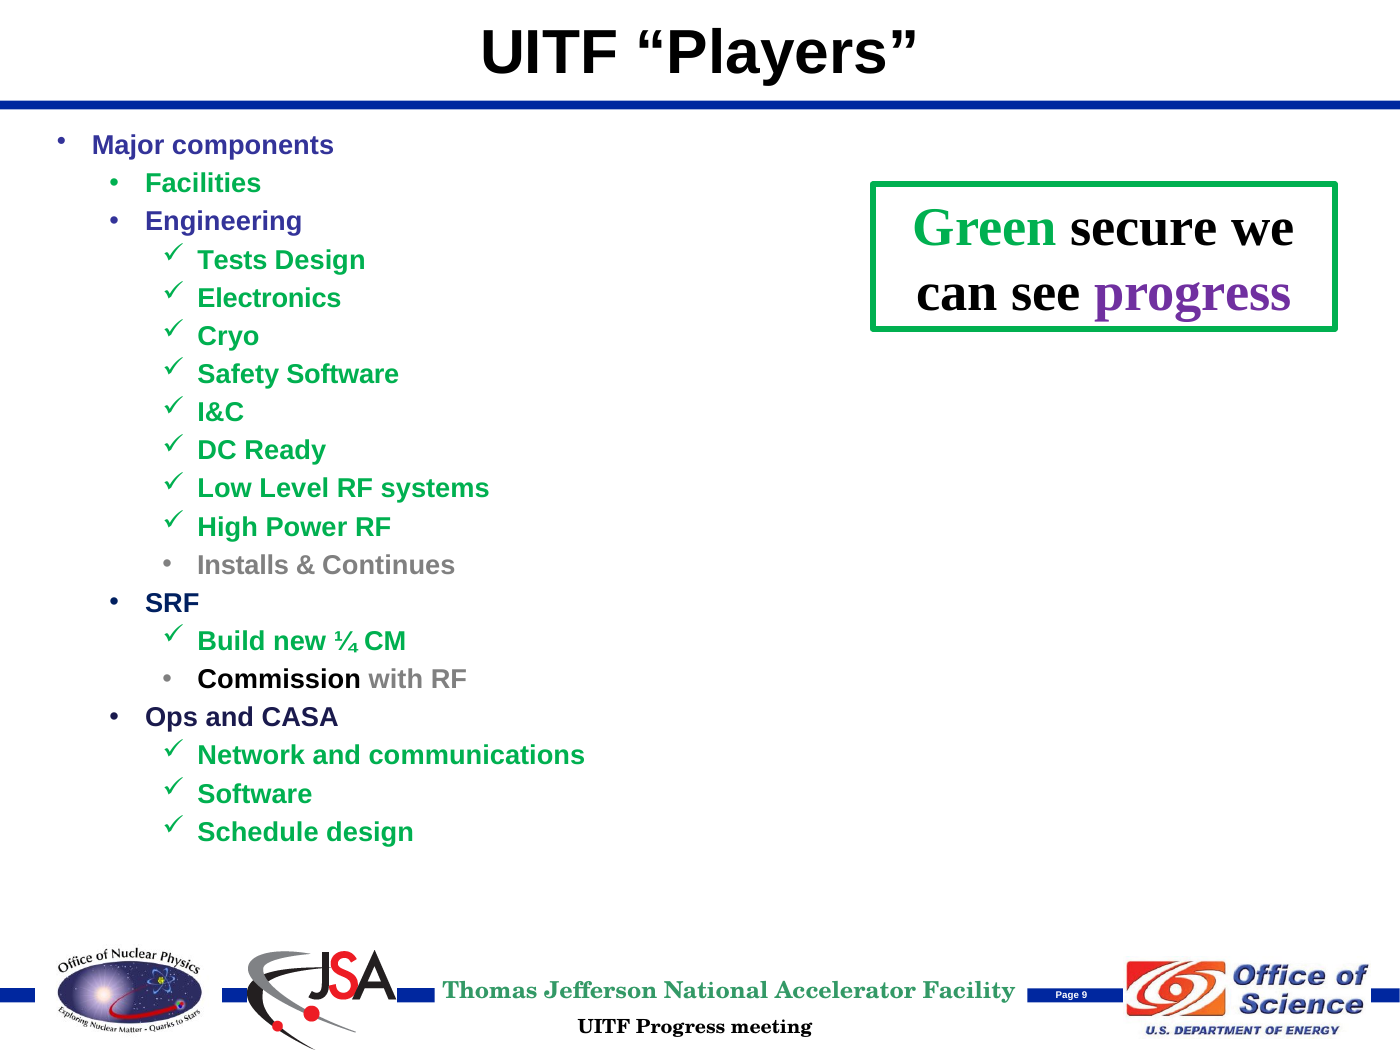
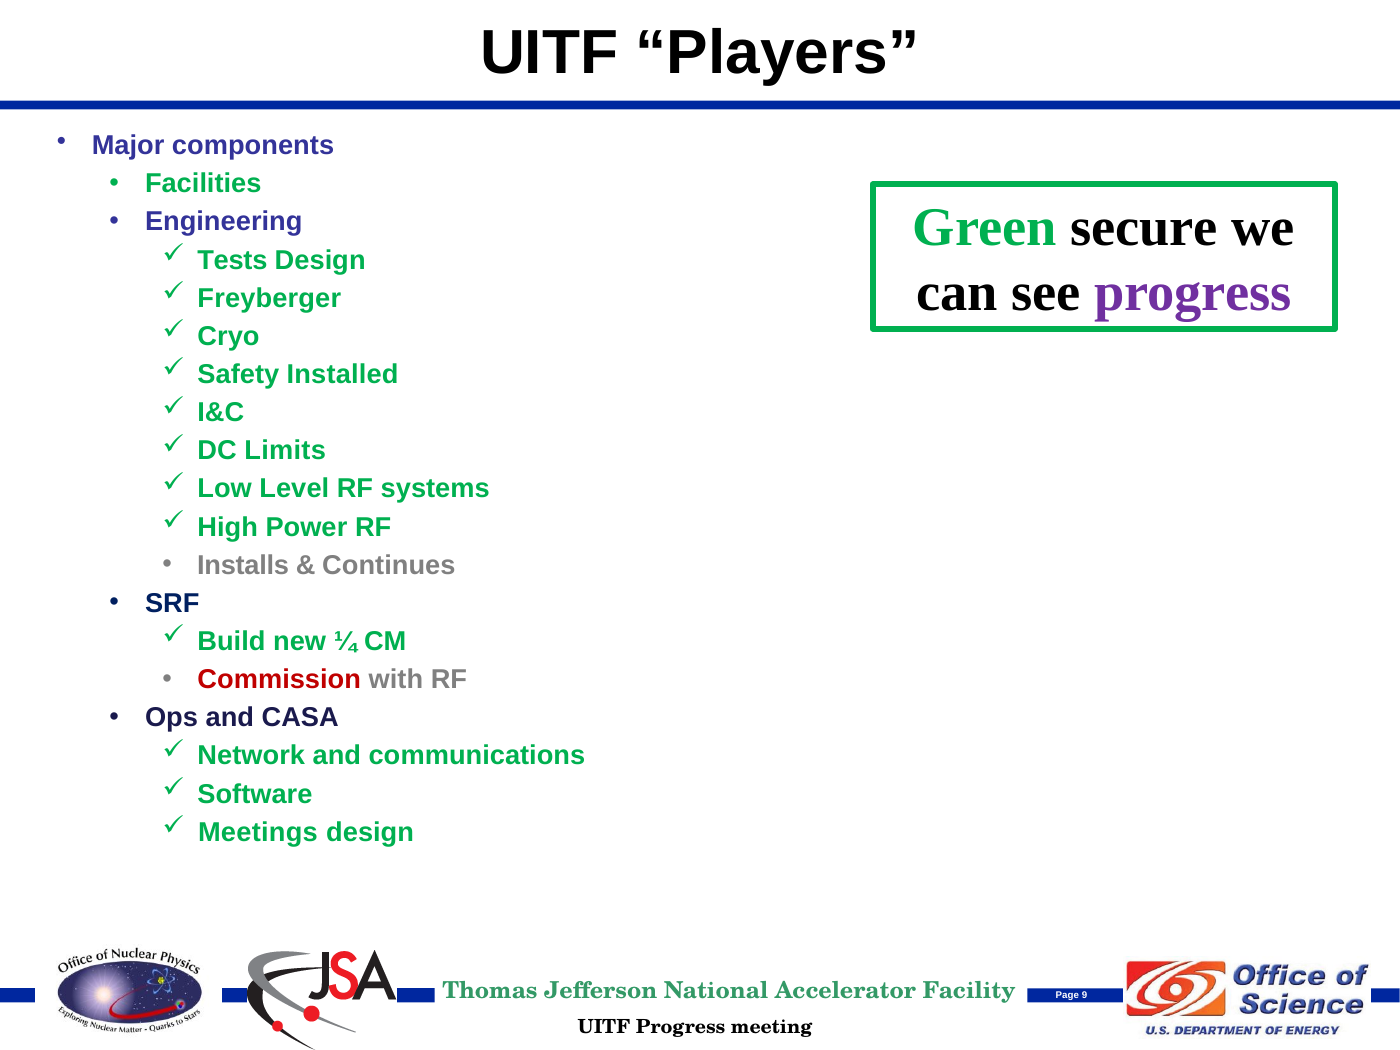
Electronics: Electronics -> Freyberger
Safety Software: Software -> Installed
Ready: Ready -> Limits
Commission colour: black -> red
Schedule: Schedule -> Meetings
